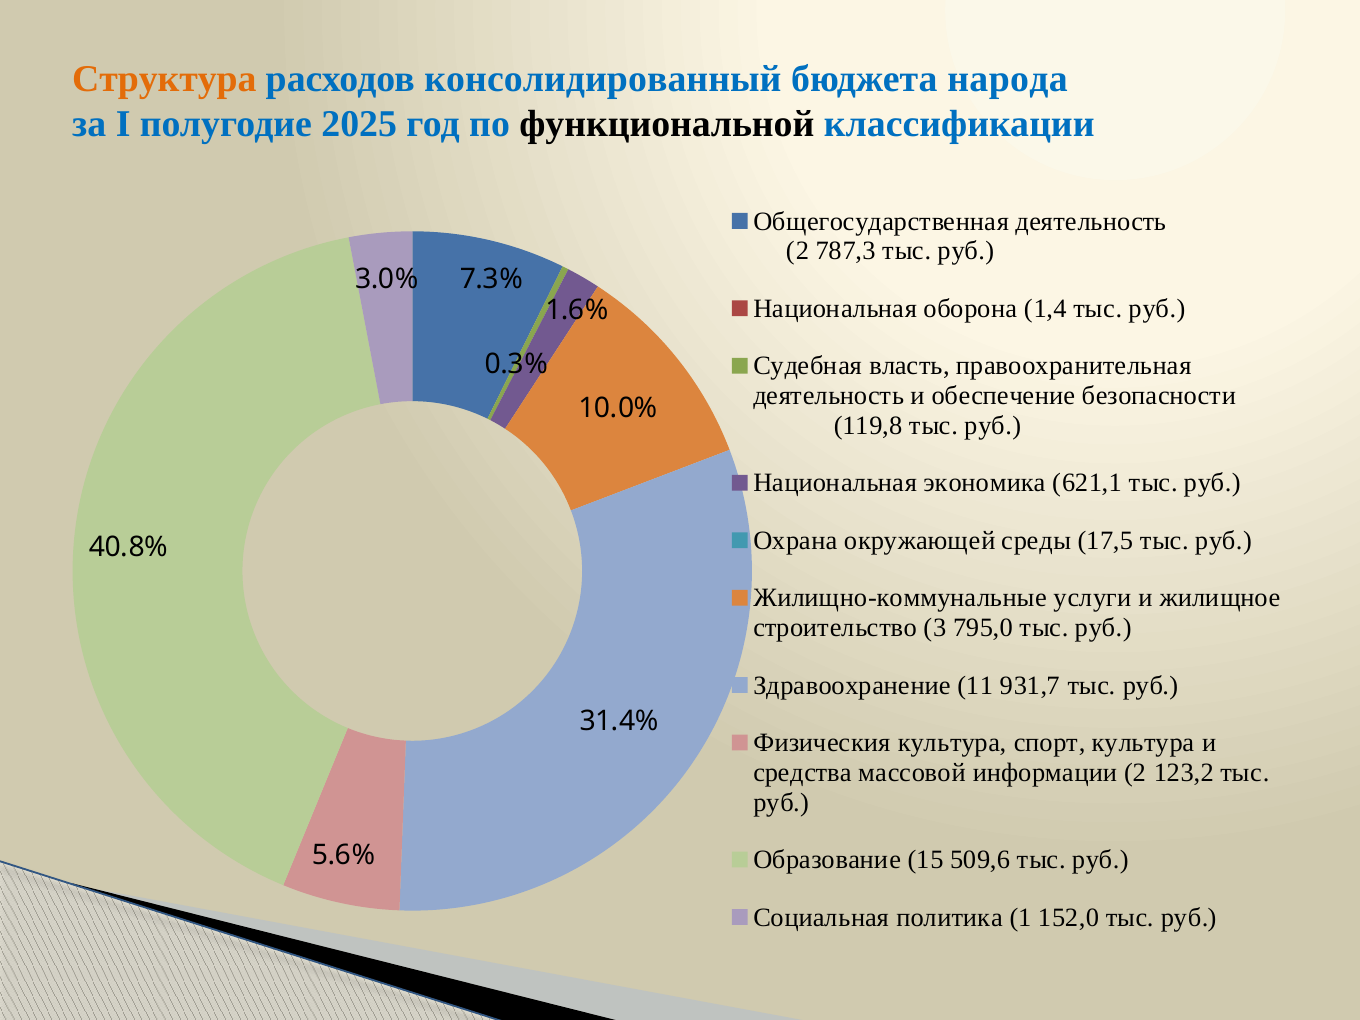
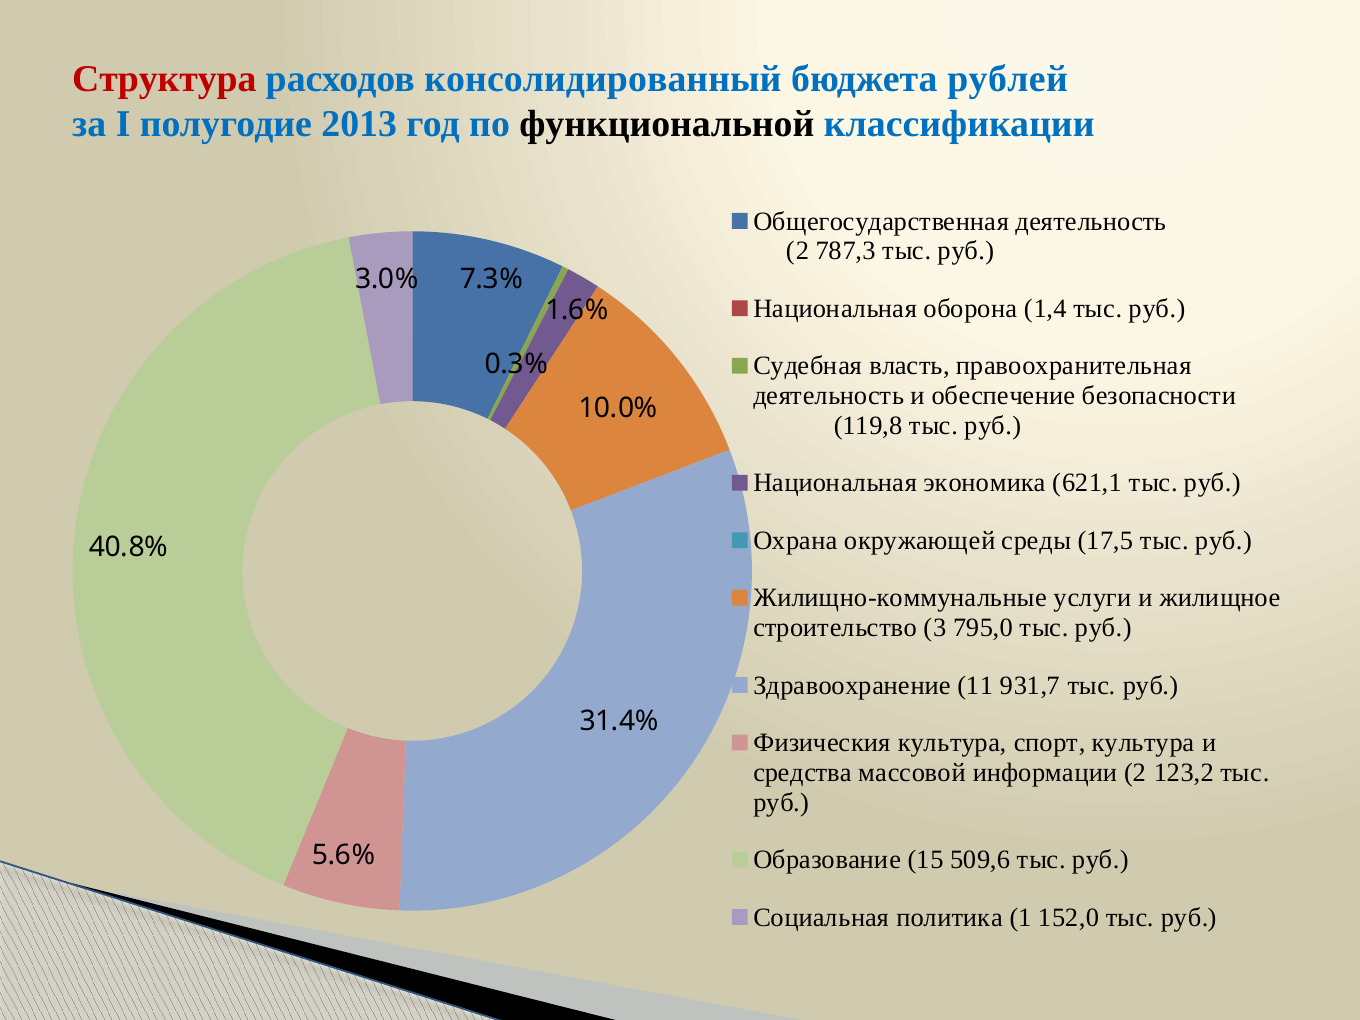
Структура colour: orange -> red
народа: народа -> рублей
2025: 2025 -> 2013
